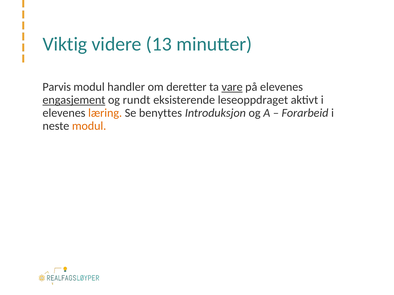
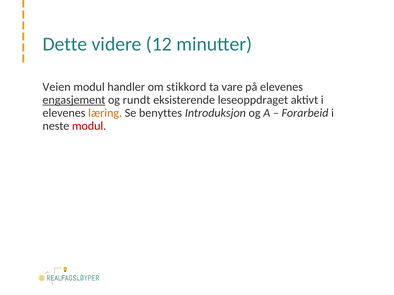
Viktig: Viktig -> Dette
13: 13 -> 12
Parvis: Parvis -> Veien
deretter: deretter -> stikkord
vare underline: present -> none
modul at (89, 126) colour: orange -> red
